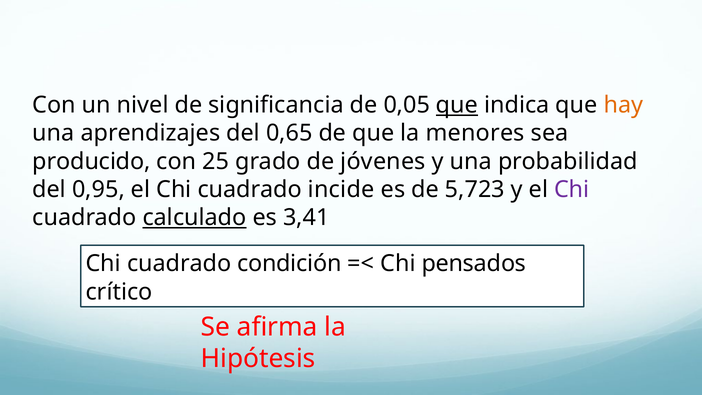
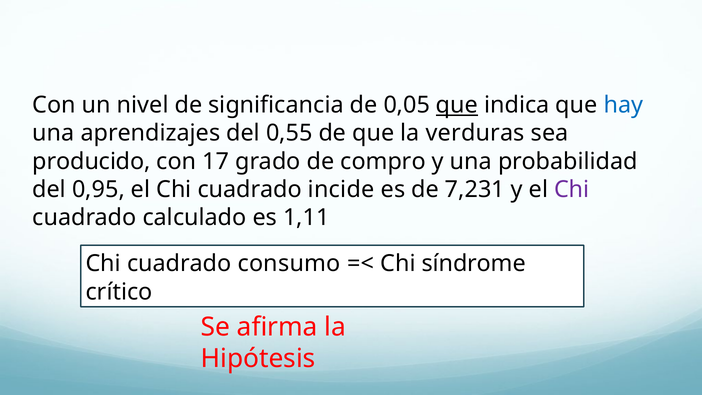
hay colour: orange -> blue
0,65: 0,65 -> 0,55
menores: menores -> verduras
25: 25 -> 17
jóvenes: jóvenes -> compro
5,723: 5,723 -> 7,231
calculado underline: present -> none
3,41: 3,41 -> 1,11
condición: condición -> consumo
pensados: pensados -> síndrome
